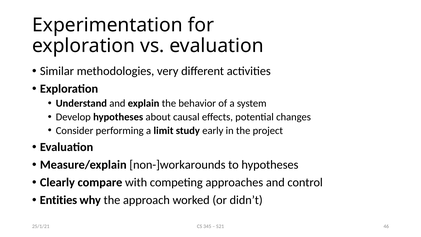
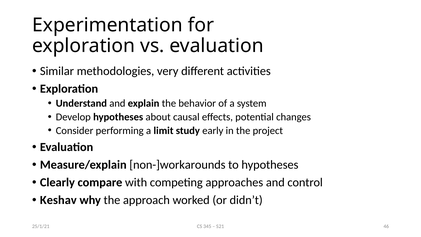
Entities: Entities -> Keshav
